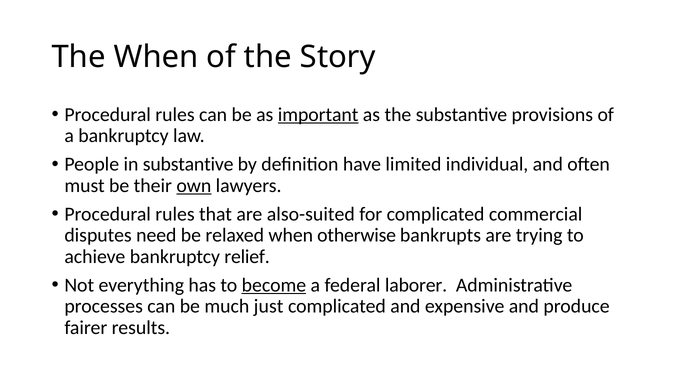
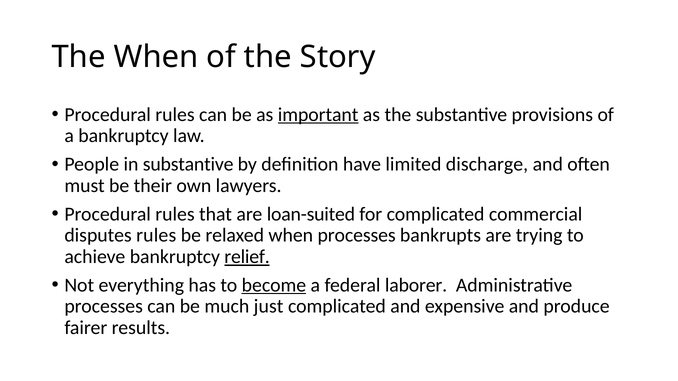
individual: individual -> discharge
own underline: present -> none
also-suited: also-suited -> loan-suited
disputes need: need -> rules
when otherwise: otherwise -> processes
relief underline: none -> present
